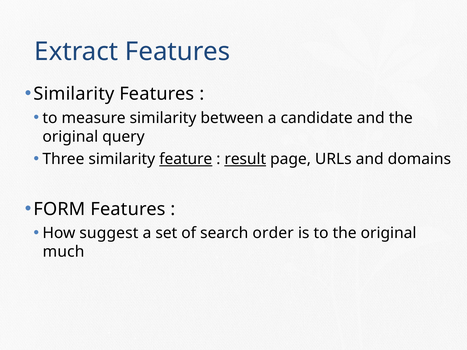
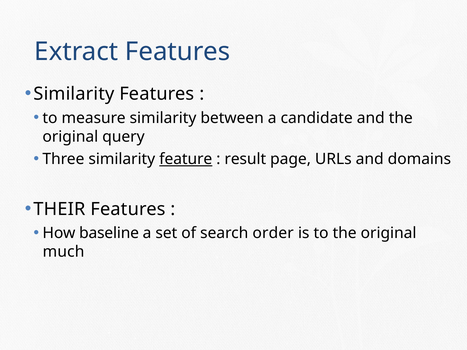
result underline: present -> none
FORM: FORM -> THEIR
suggest: suggest -> baseline
